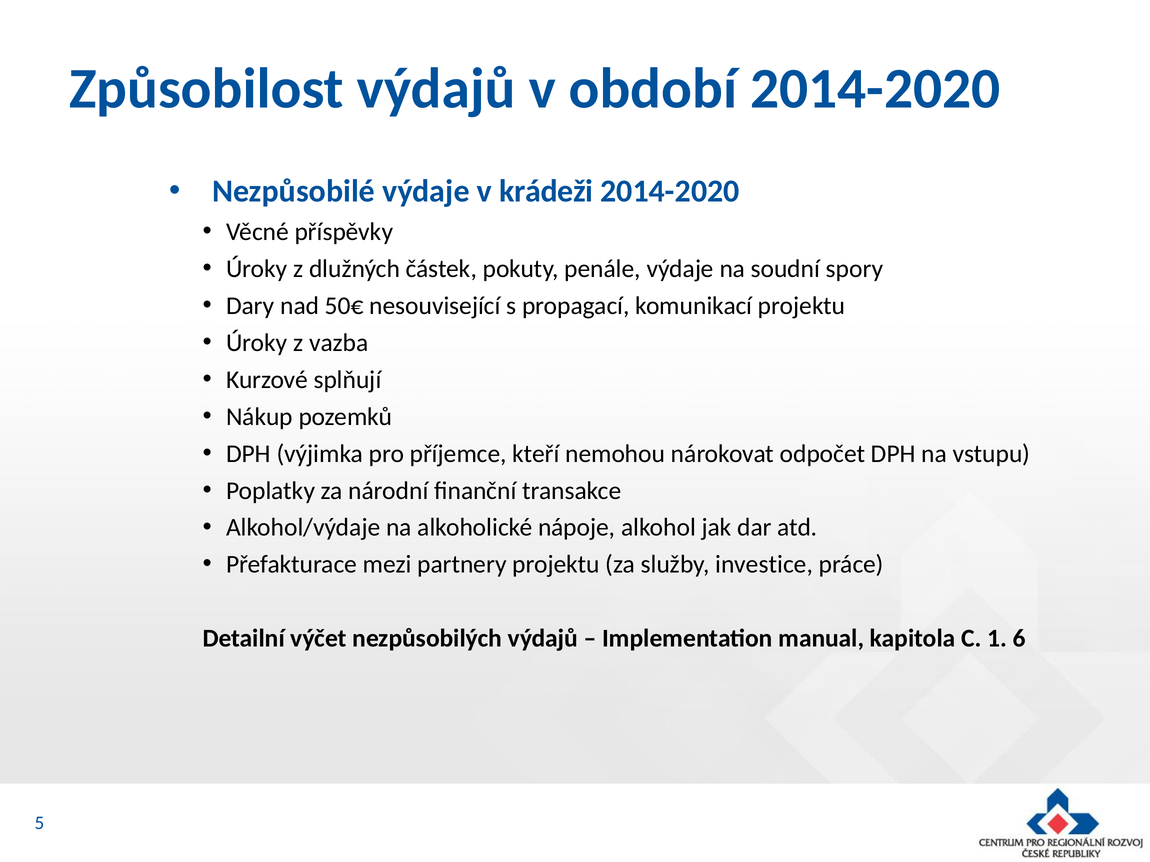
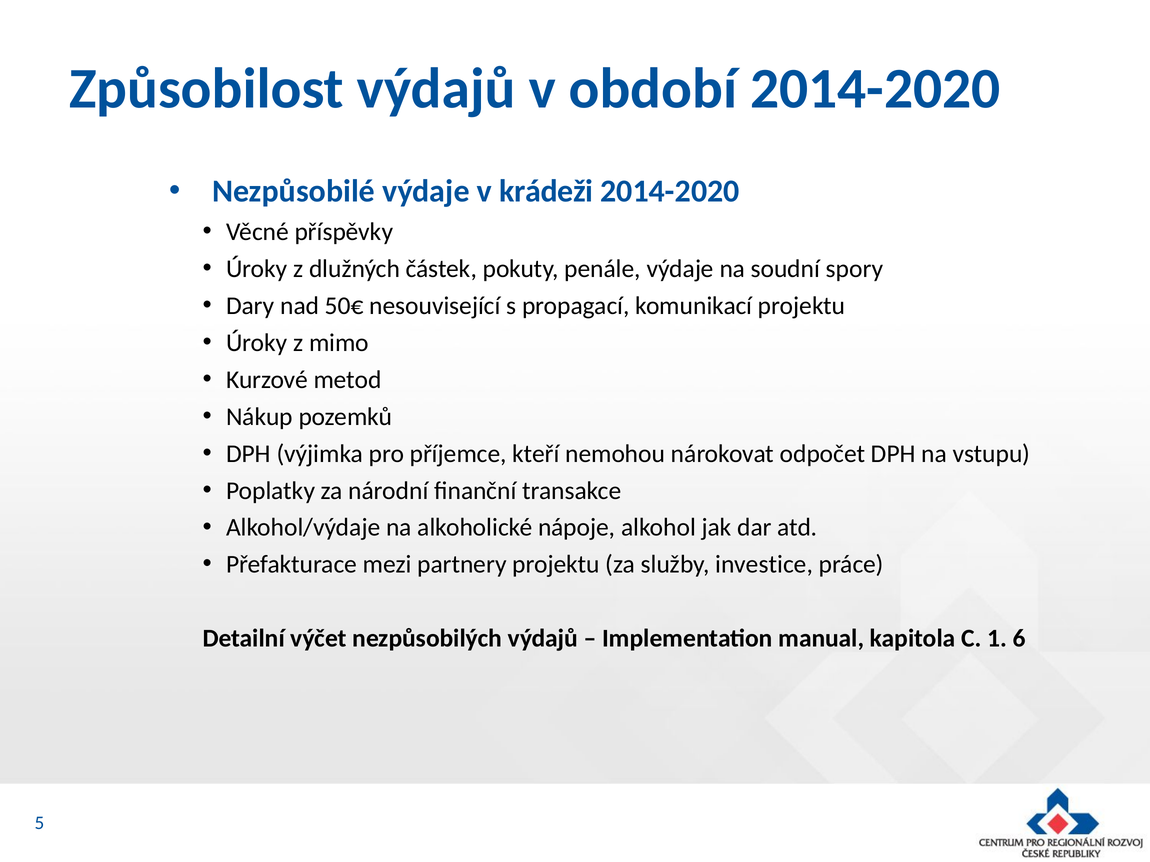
vazba: vazba -> mimo
splňují: splňují -> metod
